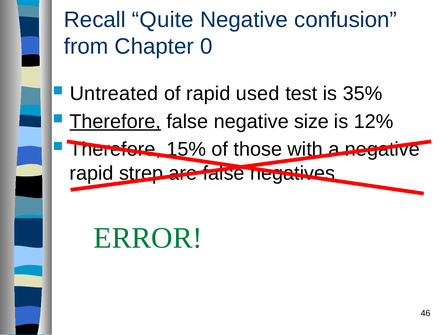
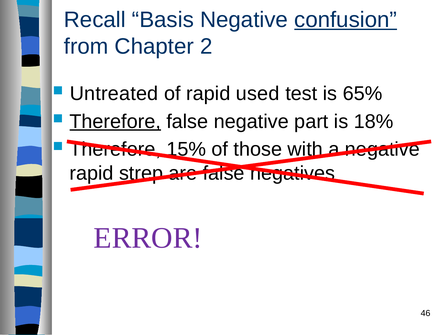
Quite: Quite -> Basis
confusion underline: none -> present
0: 0 -> 2
35%: 35% -> 65%
size: size -> part
12%: 12% -> 18%
ERROR colour: green -> purple
